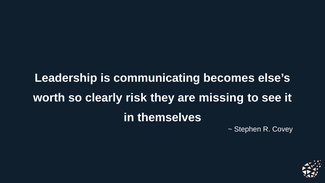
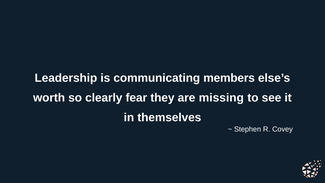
becomes: becomes -> members
risk: risk -> fear
